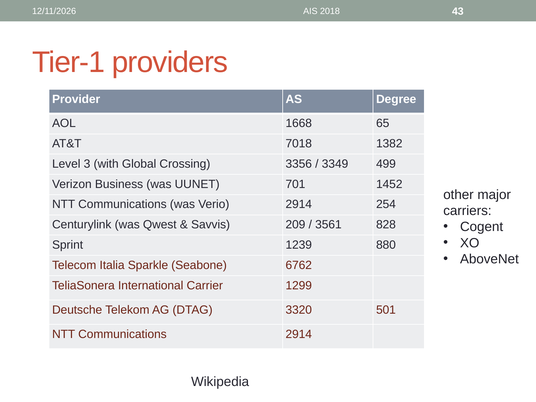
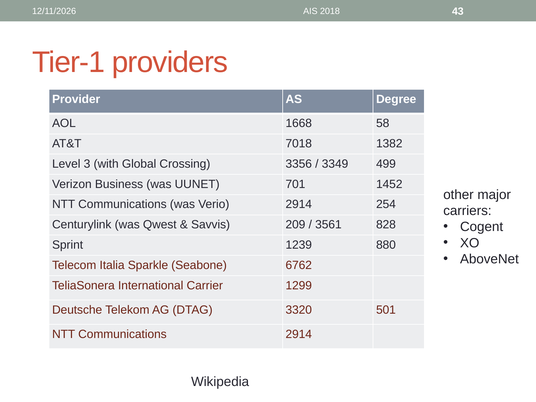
65: 65 -> 58
